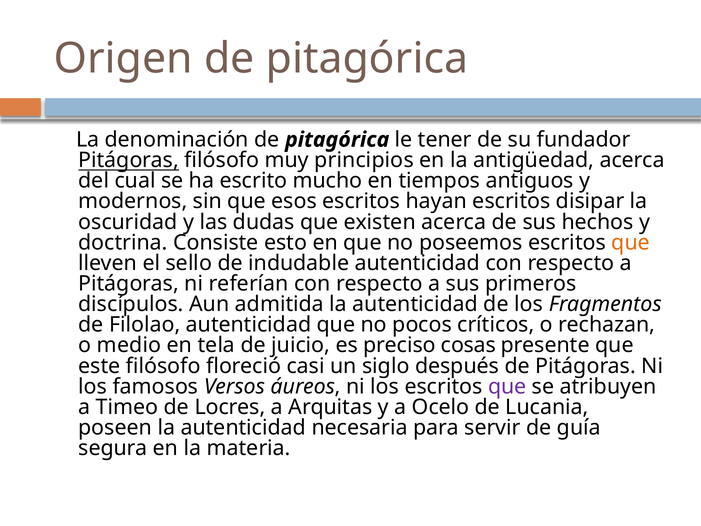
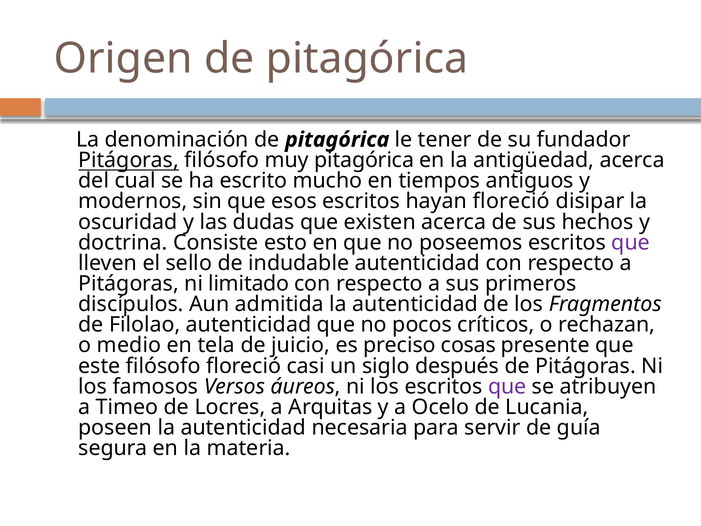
muy principios: principios -> pitagórica
hayan escritos: escritos -> floreció
que at (631, 242) colour: orange -> purple
referían: referían -> limitado
